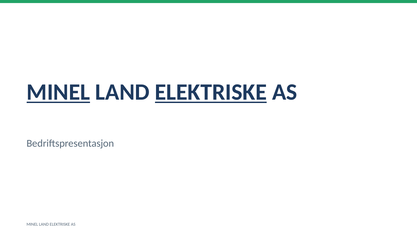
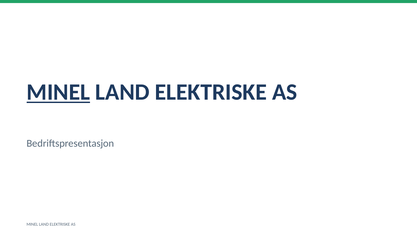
ELEKTRISKE at (211, 92) underline: present -> none
